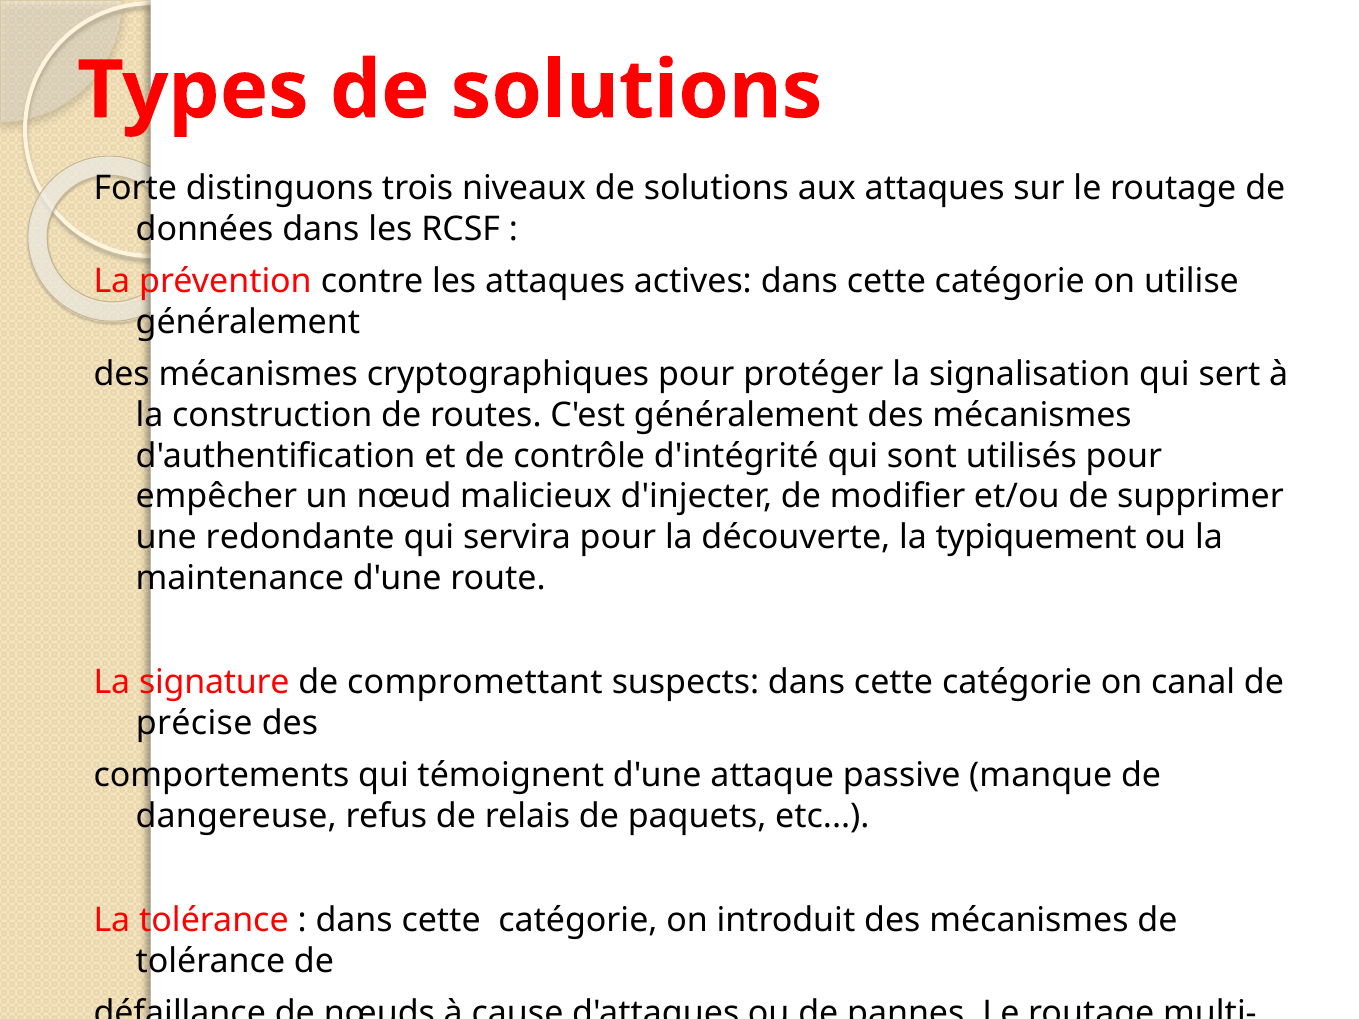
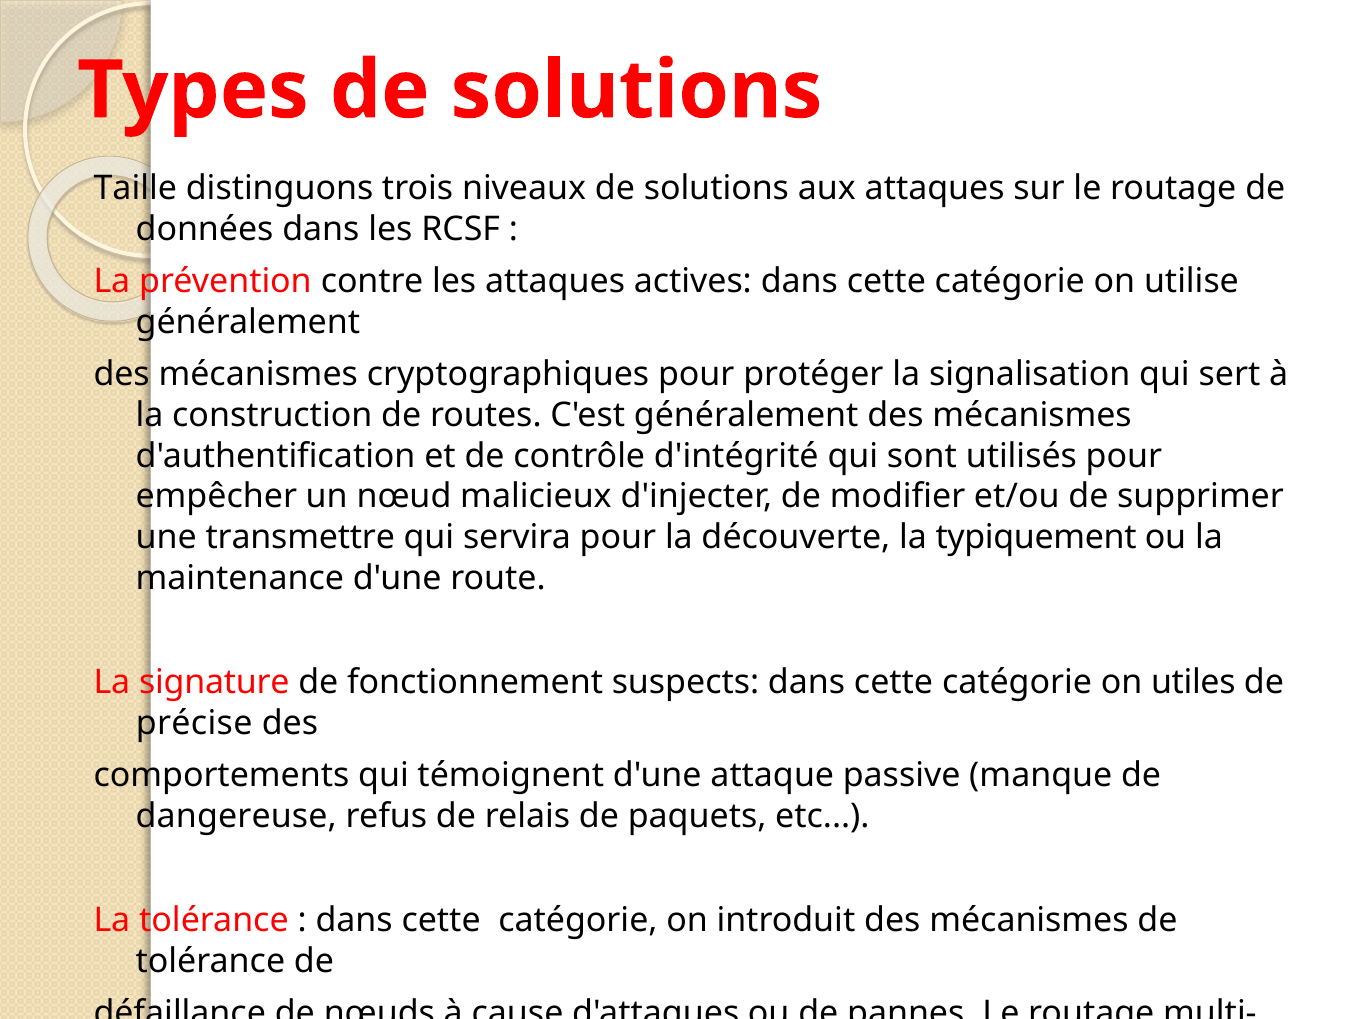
Forte: Forte -> Taille
redondante: redondante -> transmettre
compromettant: compromettant -> fonctionnement
canal: canal -> utiles
